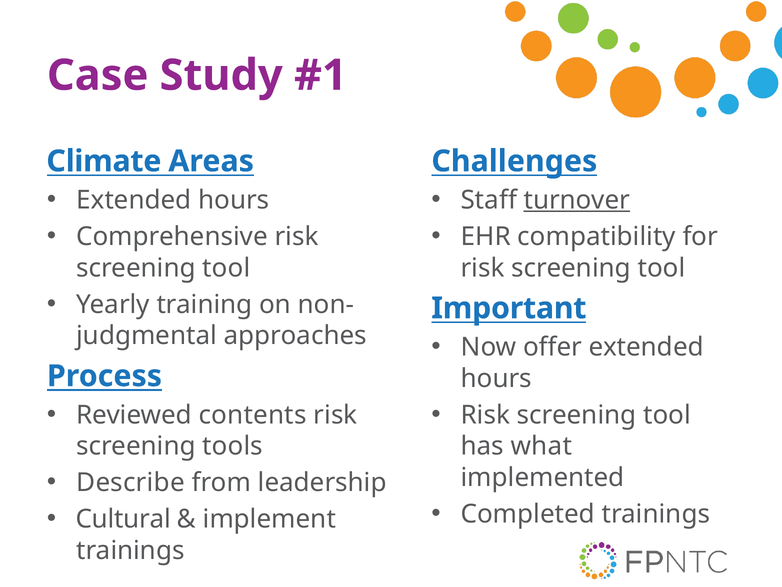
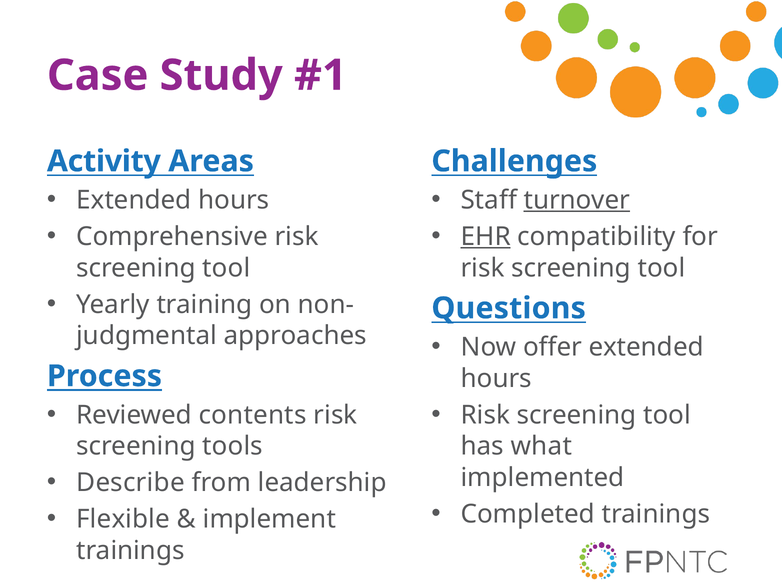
Climate: Climate -> Activity
EHR underline: none -> present
Important: Important -> Questions
Cultural: Cultural -> Flexible
